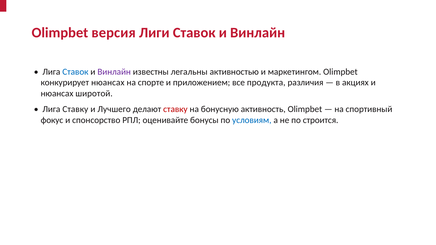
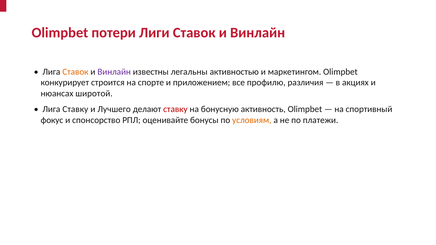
версия: версия -> потери
Ставок at (75, 72) colour: blue -> orange
конкурирует нюансах: нюансах -> строится
продукта: продукта -> профилю
условиям colour: blue -> orange
строится: строится -> платежи
